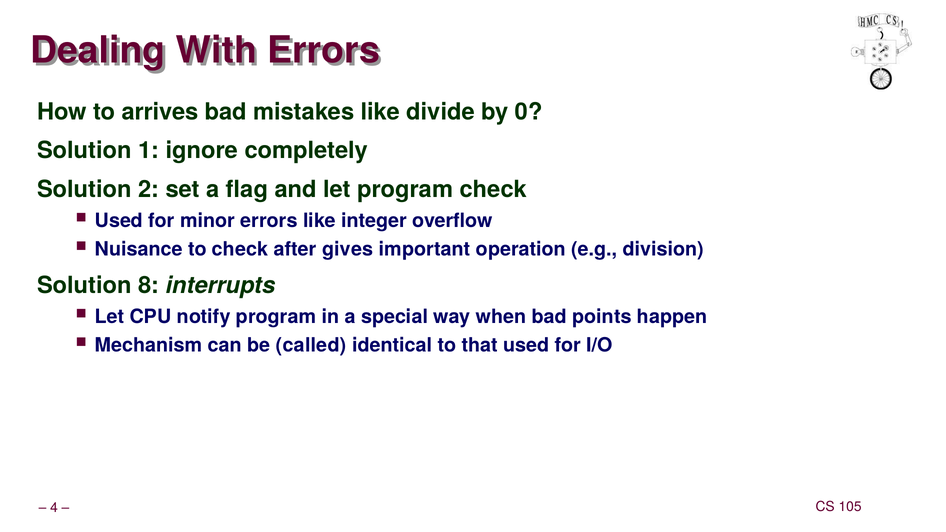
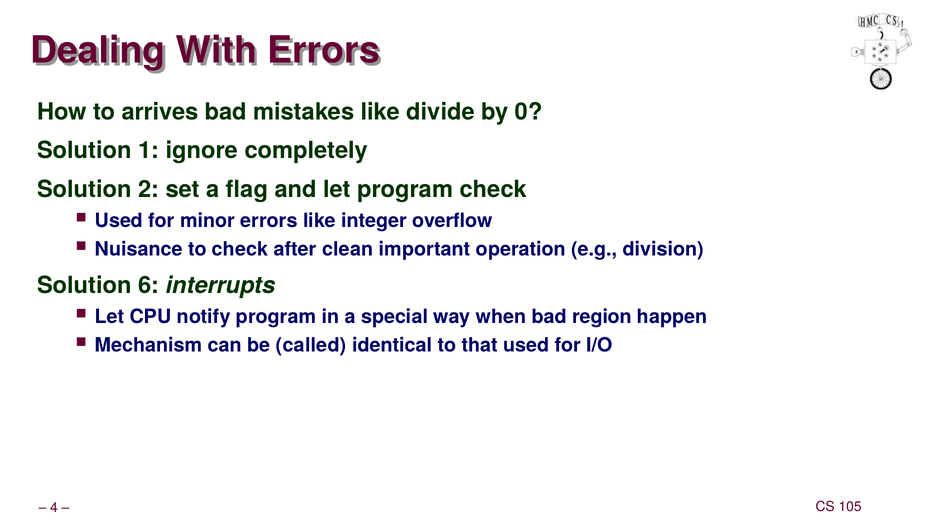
gives: gives -> clean
8: 8 -> 6
points: points -> region
